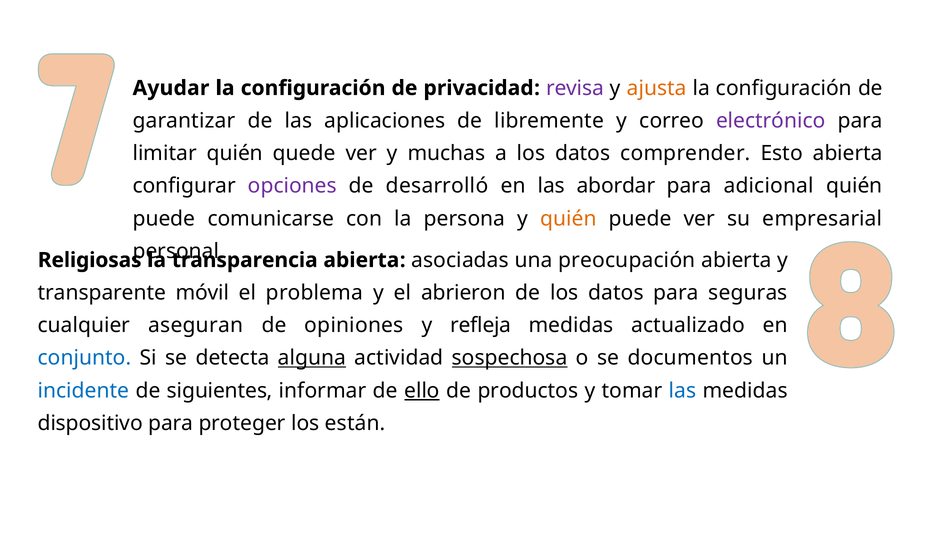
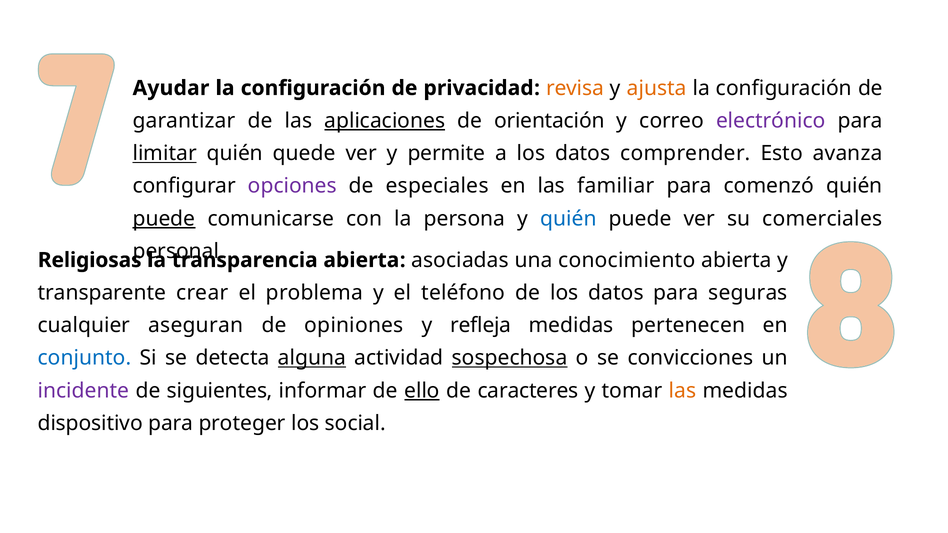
revisa colour: purple -> orange
aplicaciones underline: none -> present
libremente: libremente -> orientación
limitar underline: none -> present
muchas: muchas -> permite
Esto abierta: abierta -> avanza
desarrolló: desarrolló -> especiales
abordar: abordar -> familiar
adicional: adicional -> comenzó
puede at (164, 219) underline: none -> present
quién at (568, 219) colour: orange -> blue
empresarial: empresarial -> comerciales
preocupación: preocupación -> conocimiento
móvil: móvil -> crear
abrieron: abrieron -> teléfono
actualizado: actualizado -> pertenecen
documentos: documentos -> convicciones
incidente colour: blue -> purple
productos: productos -> caracteres
las at (683, 391) colour: blue -> orange
están: están -> social
